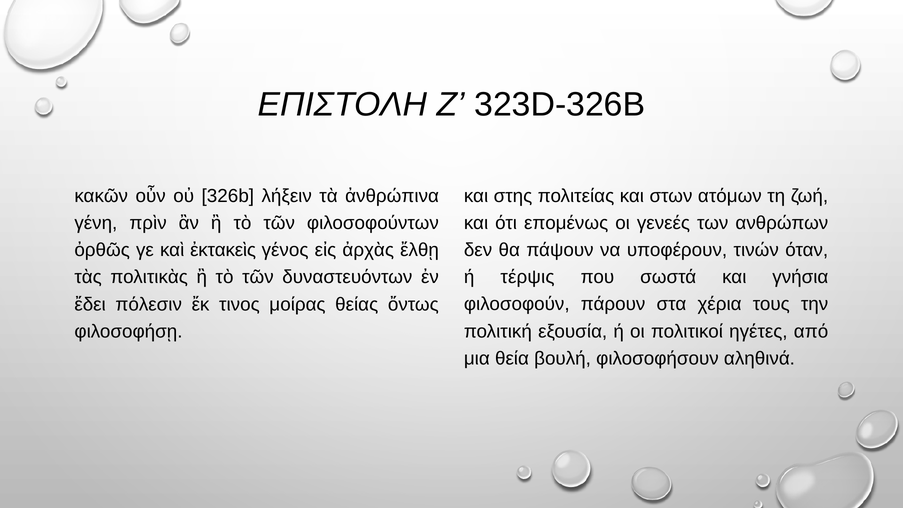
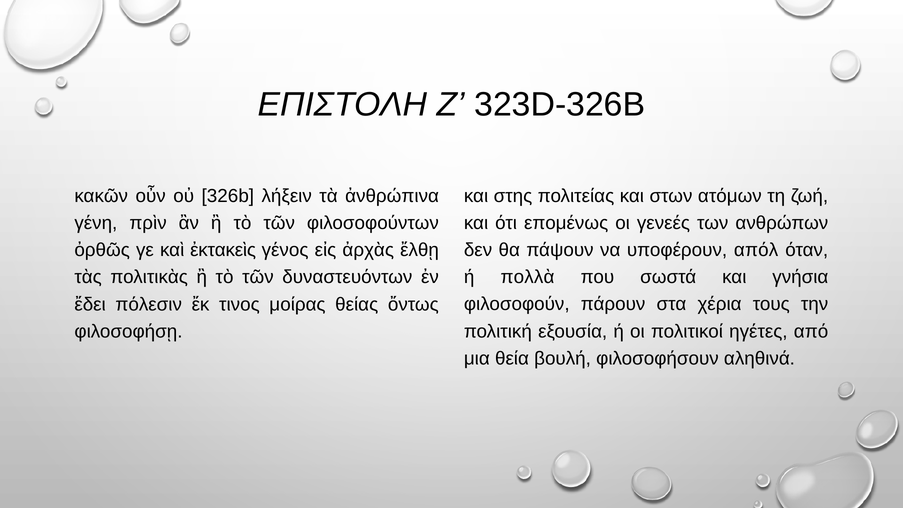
τινών: τινών -> απόλ
τέρψις: τέρψις -> πολλὰ
